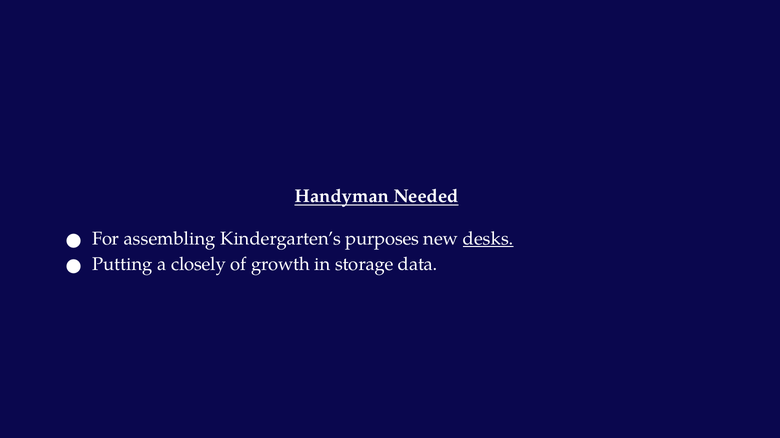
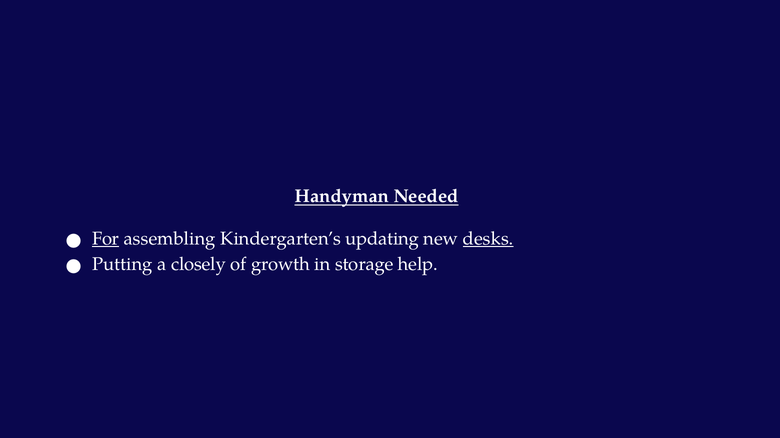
For underline: none -> present
purposes: purposes -> updating
data: data -> help
